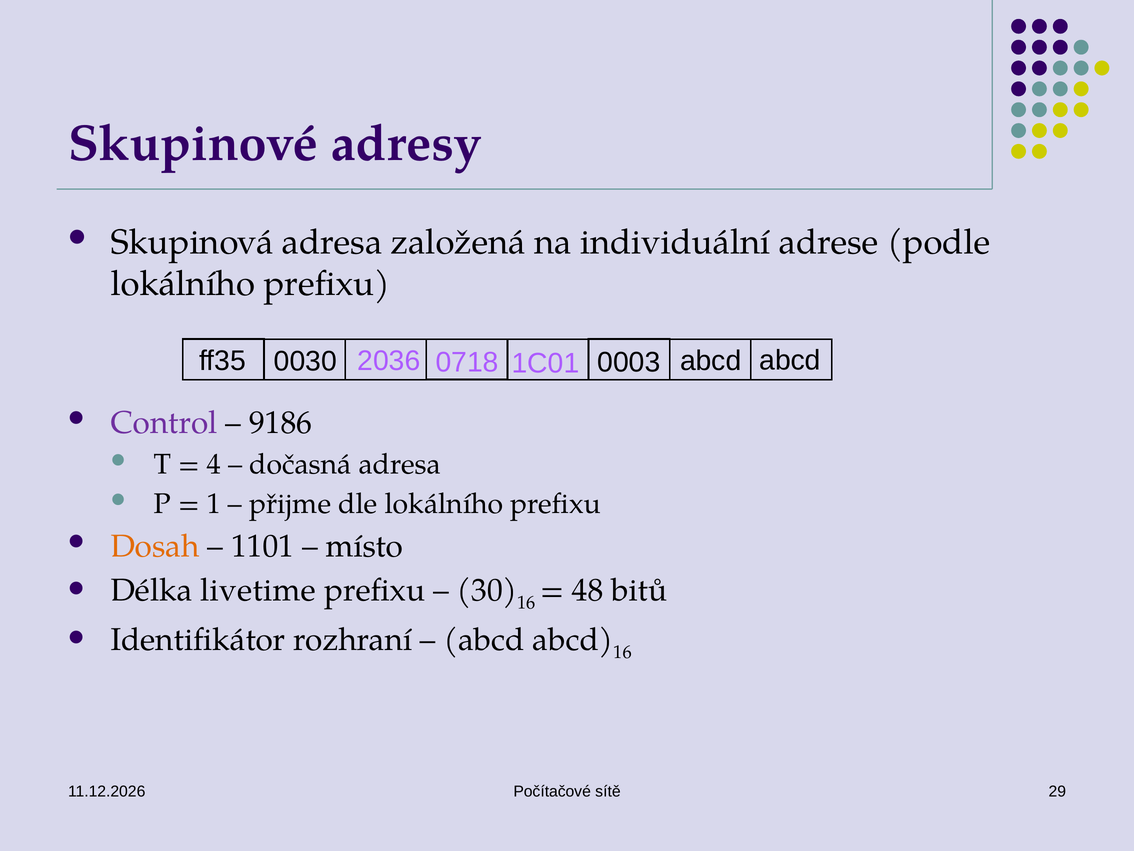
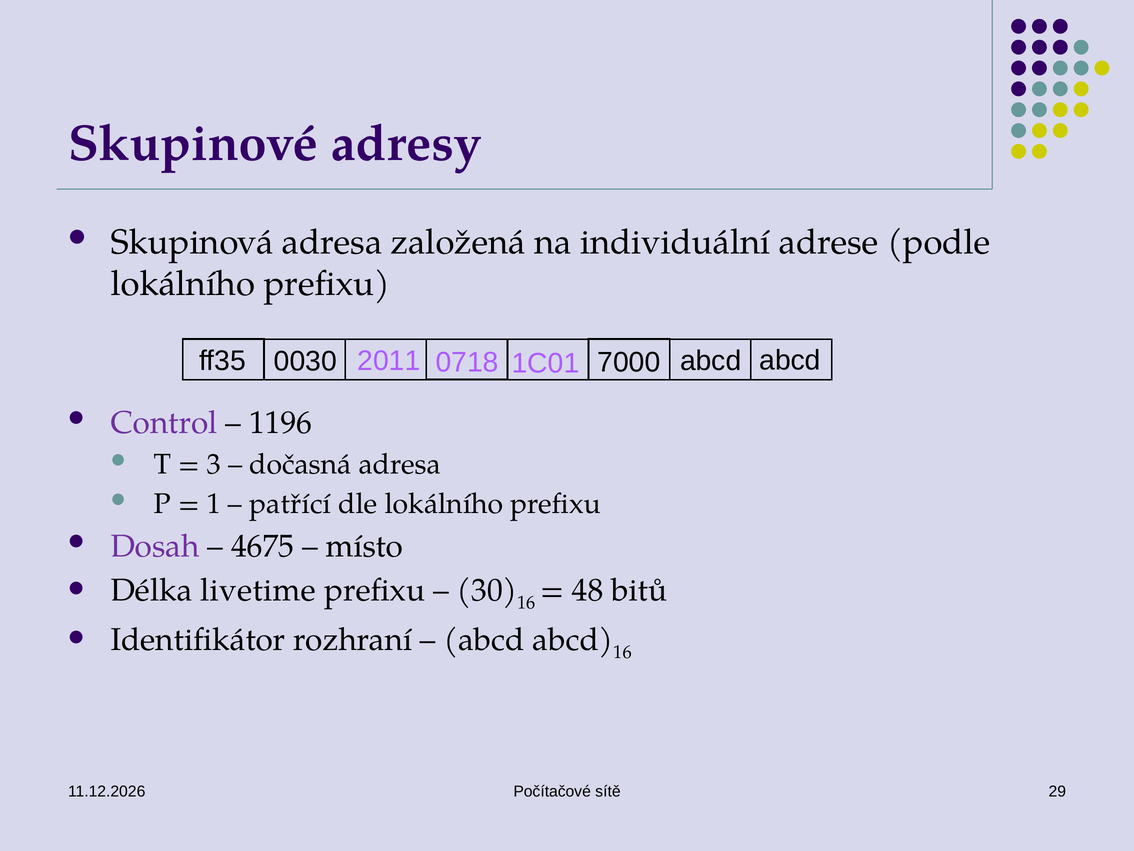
2036: 2036 -> 2011
0003: 0003 -> 7000
9186: 9186 -> 1196
4: 4 -> 3
přijme: přijme -> patřící
Dosah colour: orange -> purple
1101: 1101 -> 4675
